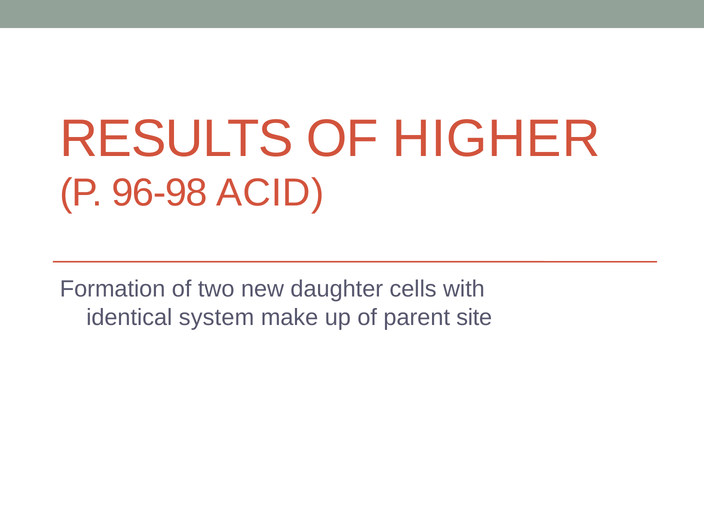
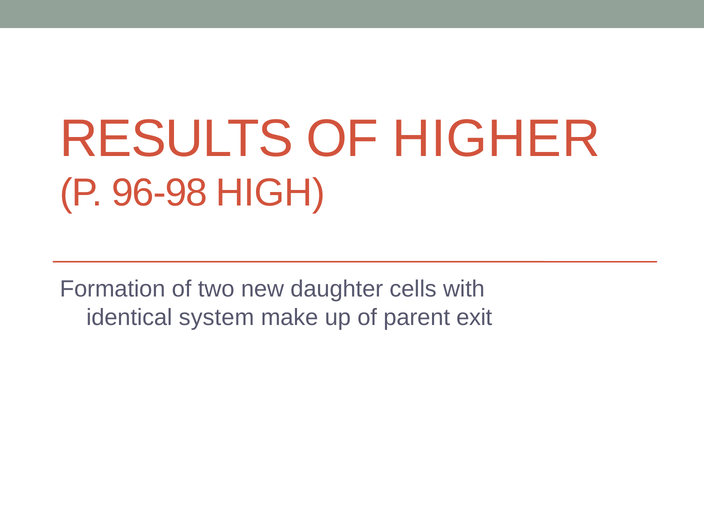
ACID: ACID -> HIGH
site: site -> exit
